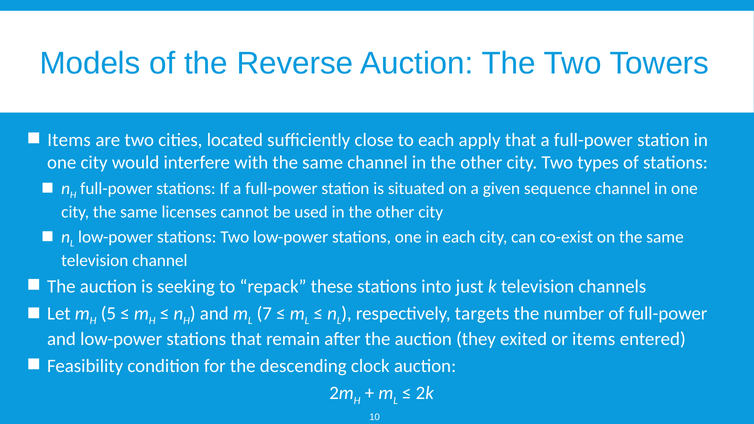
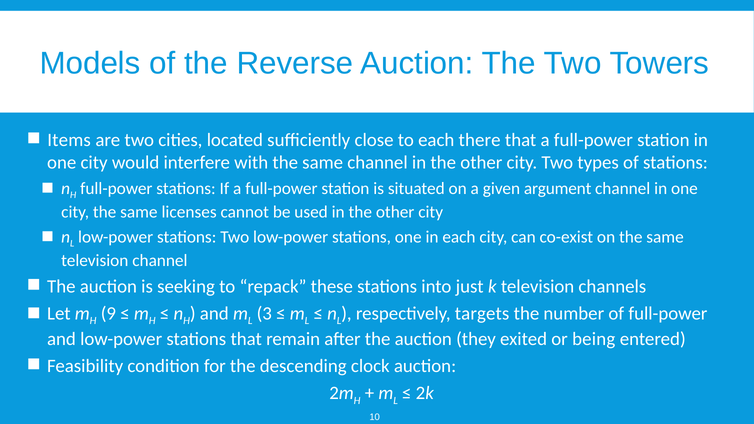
apply: apply -> there
sequence: sequence -> argument
5: 5 -> 9
7: 7 -> 3
or items: items -> being
